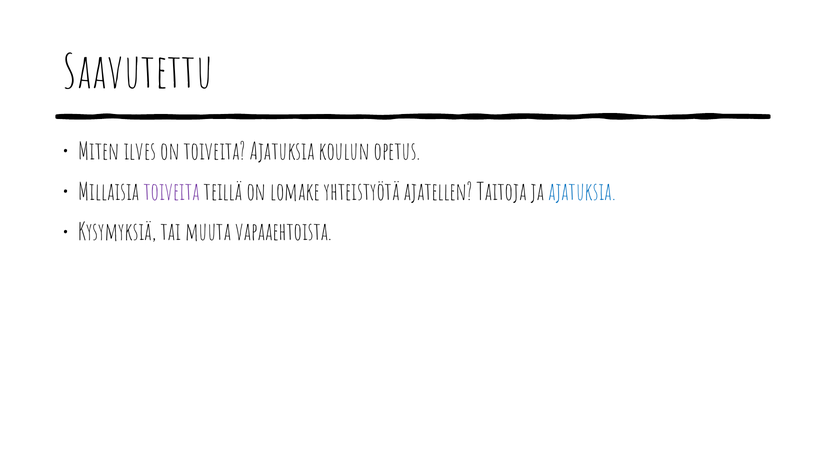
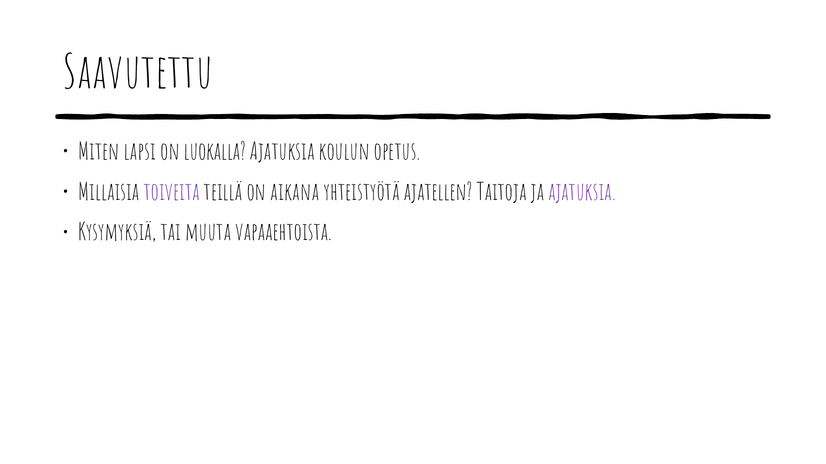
ilves: ilves -> lapsi
on toiveita: toiveita -> luokalla
lomake: lomake -> aikana
ajatuksia at (582, 192) colour: blue -> purple
